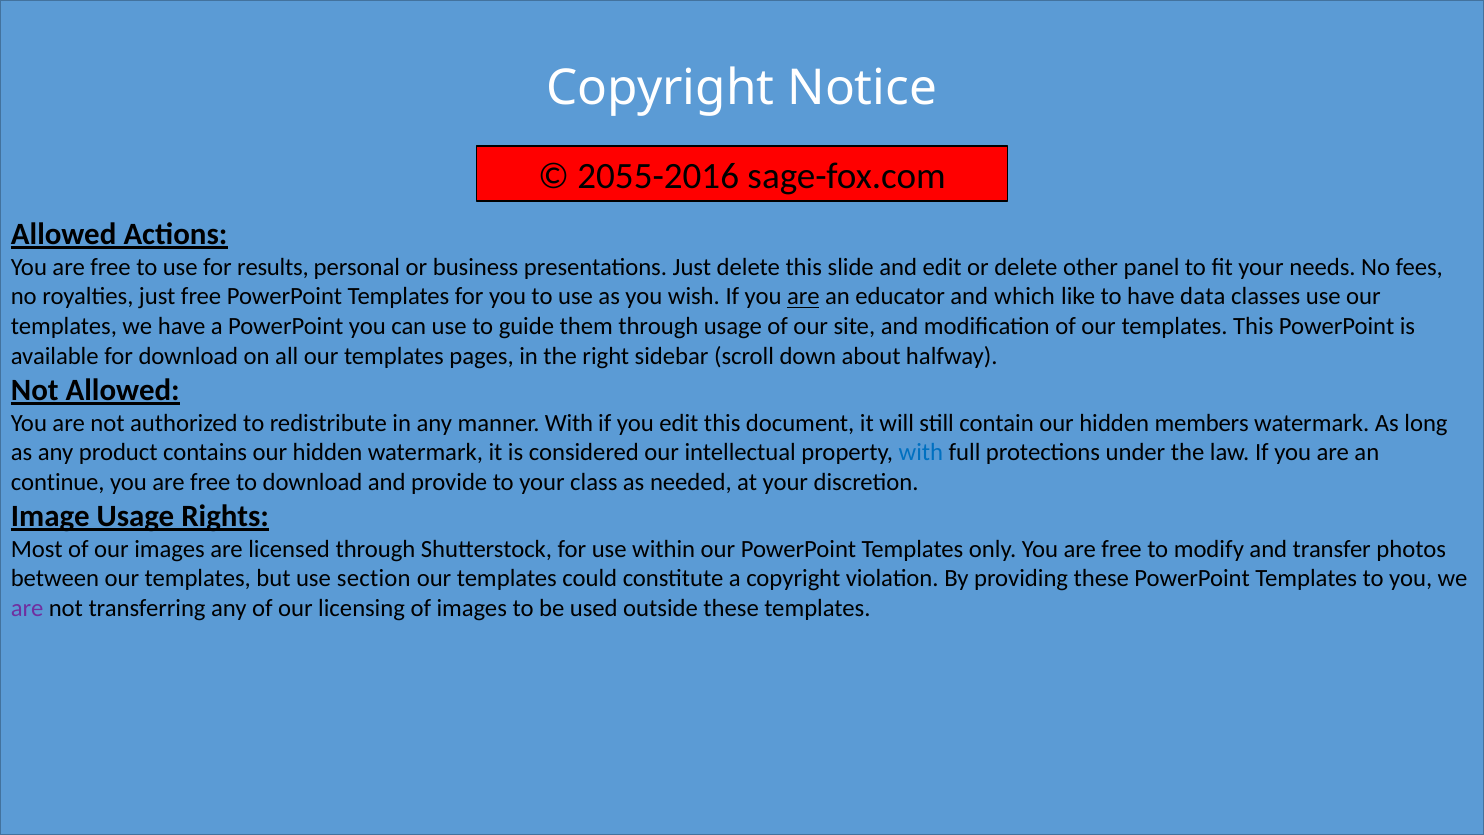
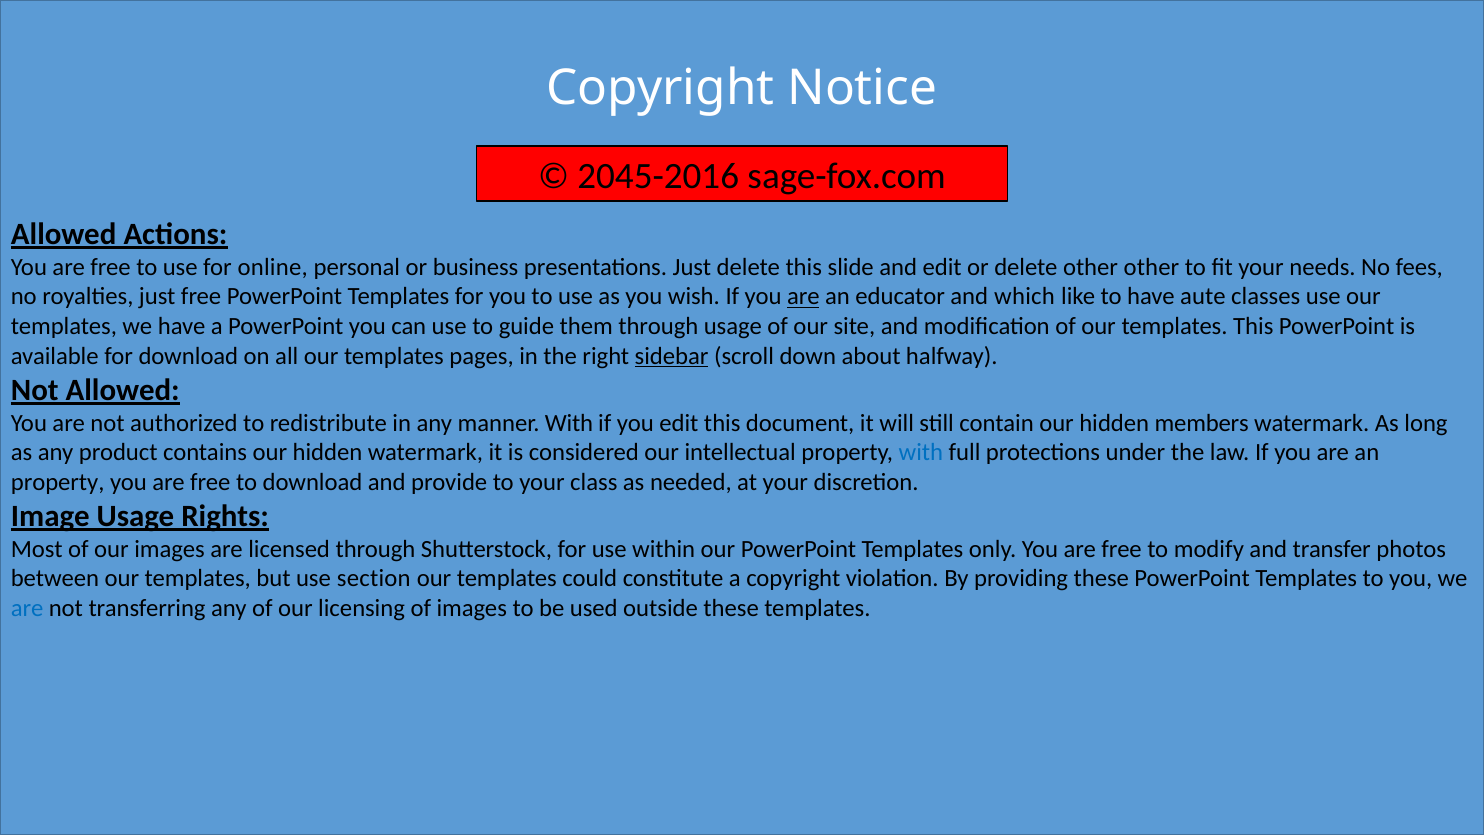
2055-2016: 2055-2016 -> 2045-2016
results: results -> online
other panel: panel -> other
data: data -> aute
sidebar underline: none -> present
continue at (58, 482): continue -> property
are at (27, 608) colour: purple -> blue
